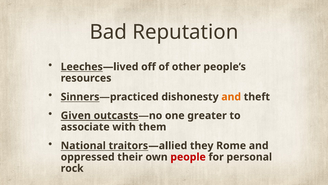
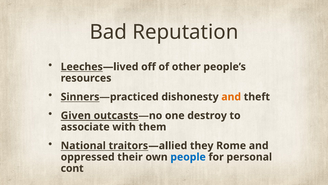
greater: greater -> destroy
people colour: red -> blue
rock: rock -> cont
